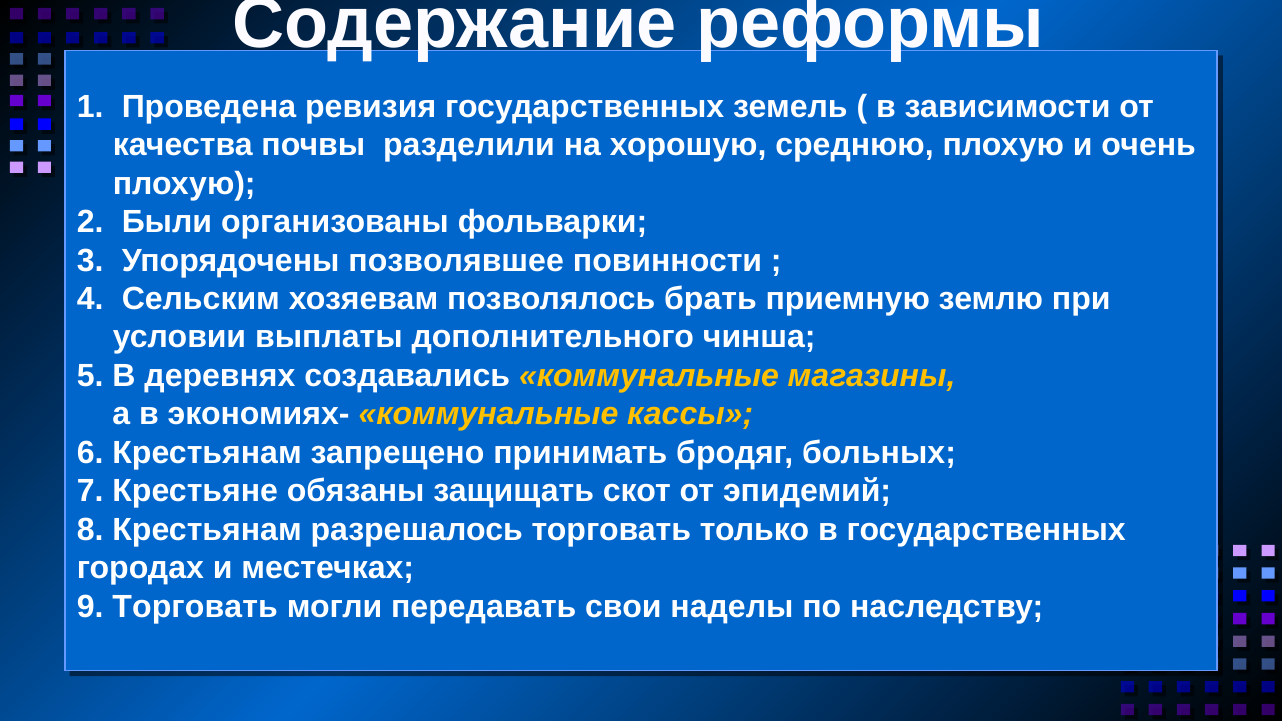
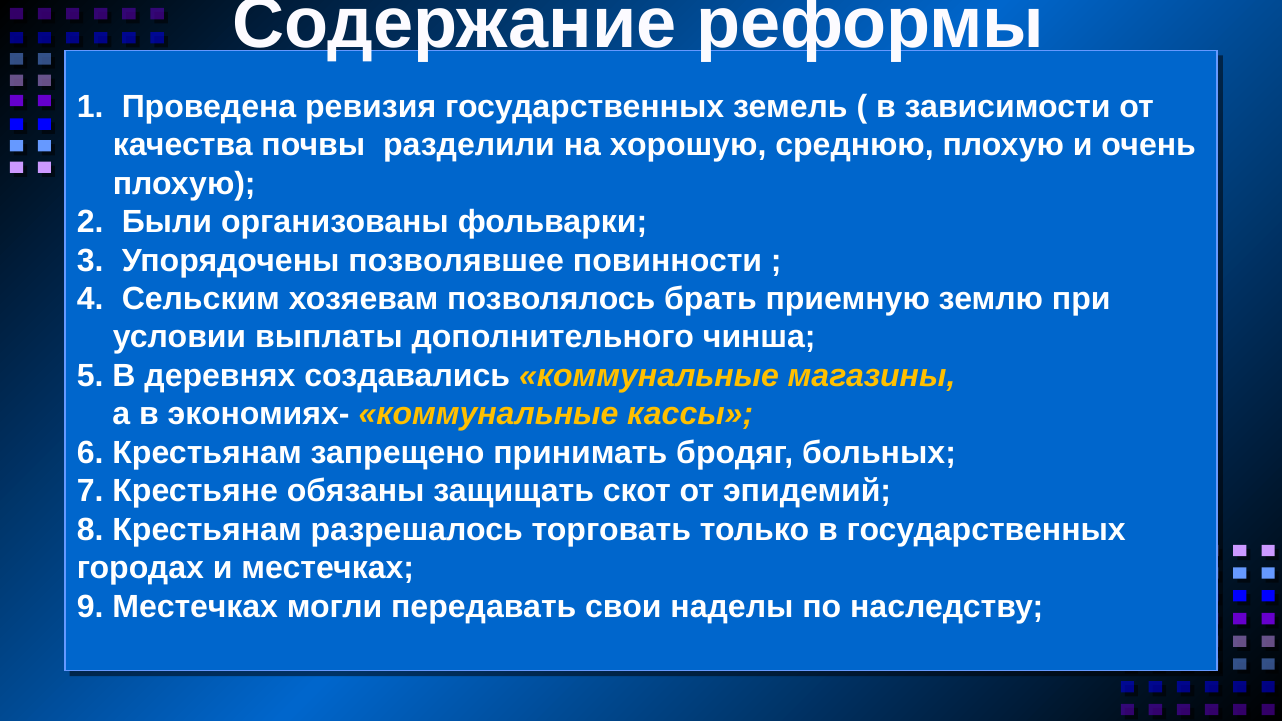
9 Торговать: Торговать -> Местечках
